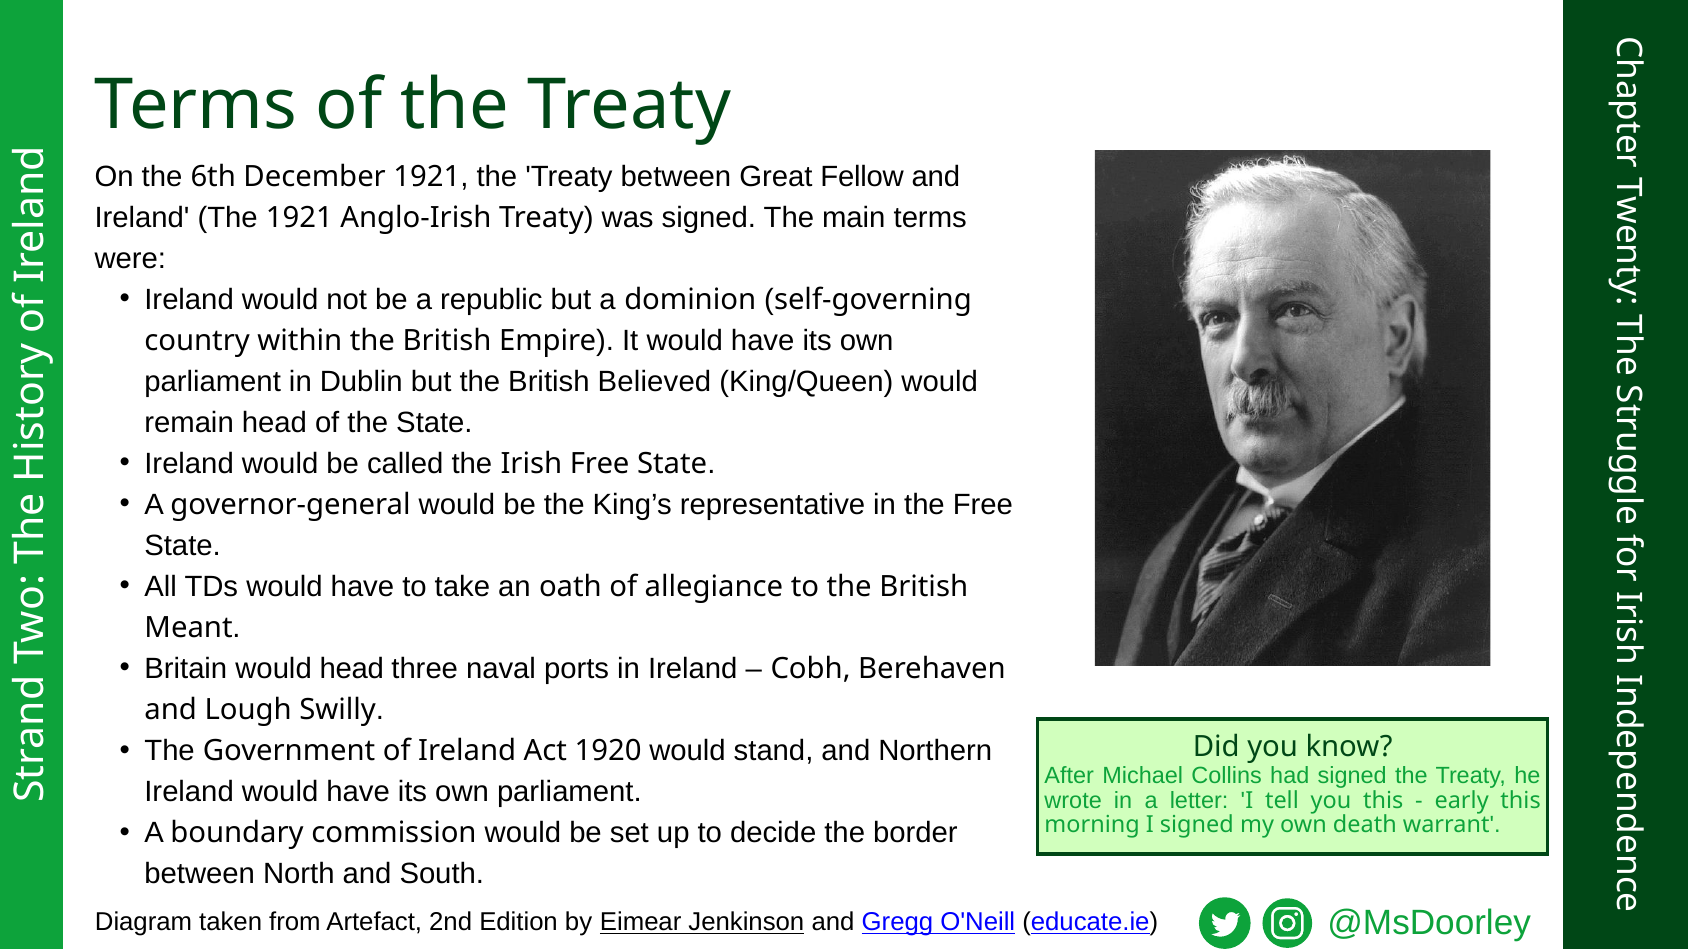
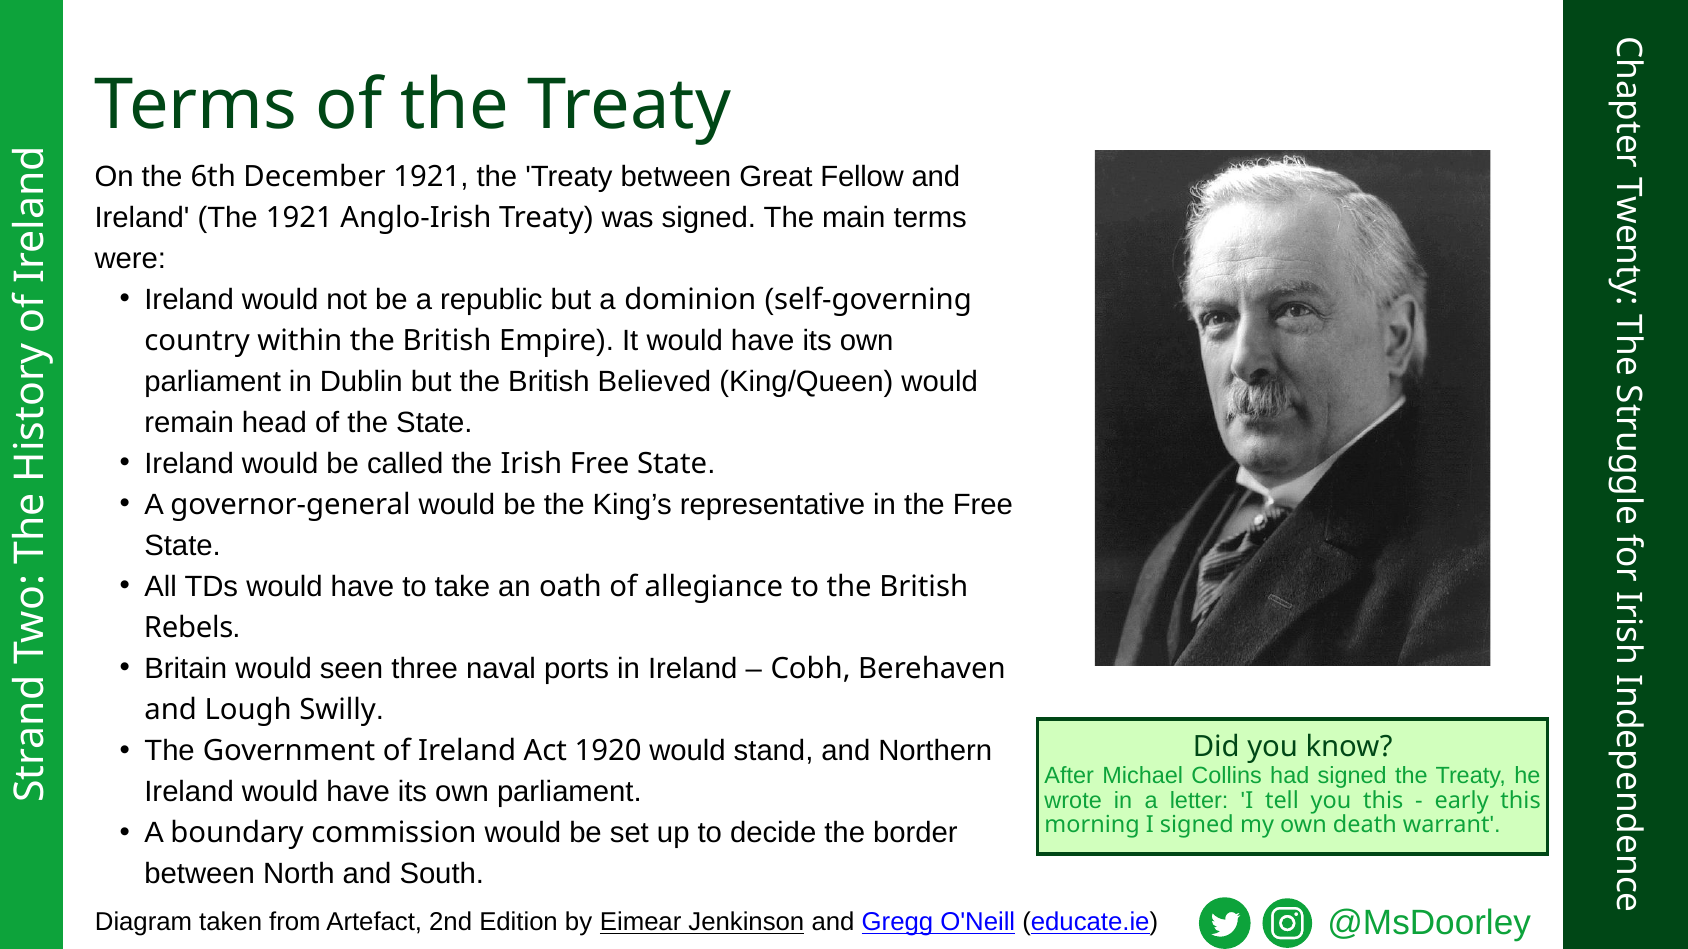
Meant: Meant -> Rebels
would head: head -> seen
